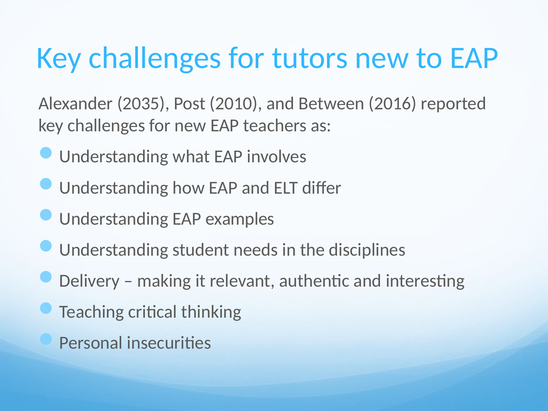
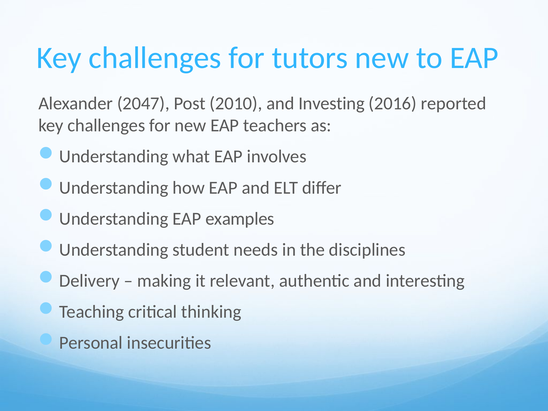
2035: 2035 -> 2047
Between: Between -> Investing
